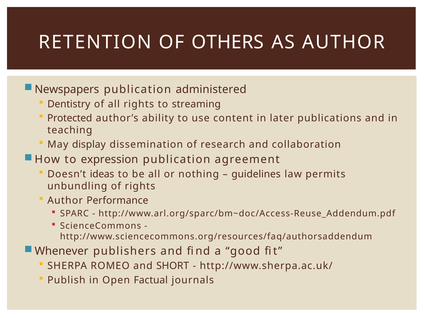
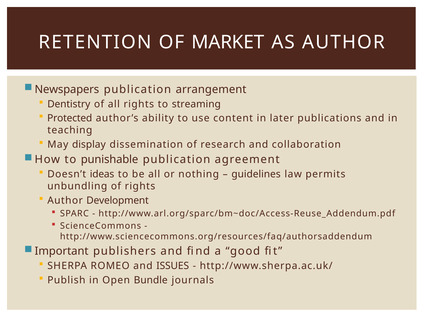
OTHERS: OTHERS -> MARKET
administered: administered -> arrangement
expression: expression -> punishable
Performance: Performance -> Development
Whenever: Whenever -> Important
SHORT: SHORT -> ISSUES
Factual: Factual -> Bundle
